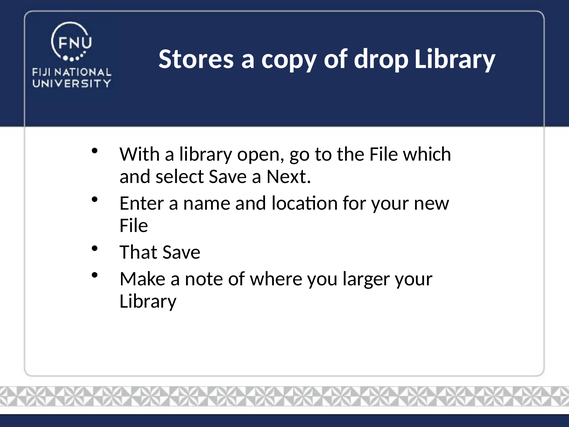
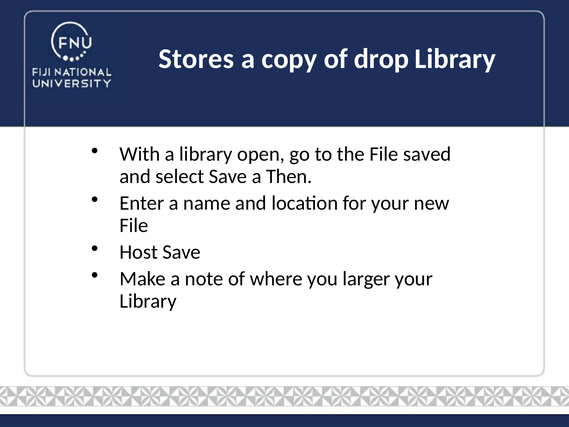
which: which -> saved
Next: Next -> Then
That: That -> Host
